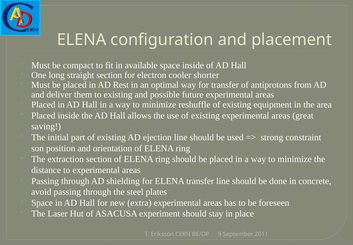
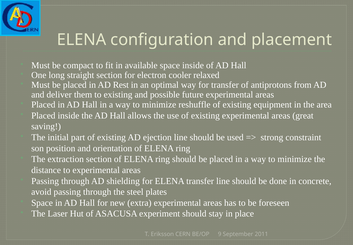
shorter: shorter -> relaxed
